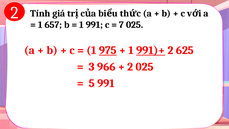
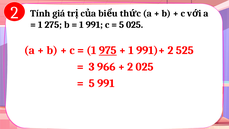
657: 657 -> 275
7 at (122, 25): 7 -> 5
991)+ underline: present -> none
625: 625 -> 525
